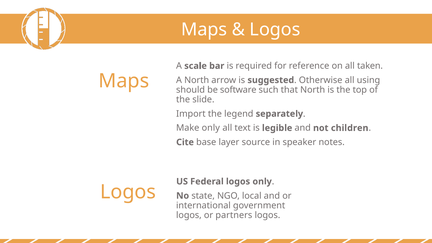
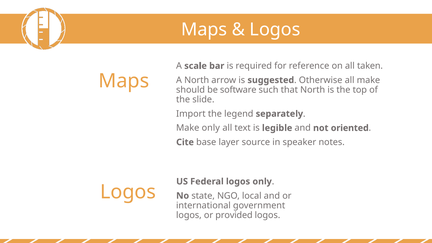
all using: using -> make
children: children -> oriented
partners: partners -> provided
